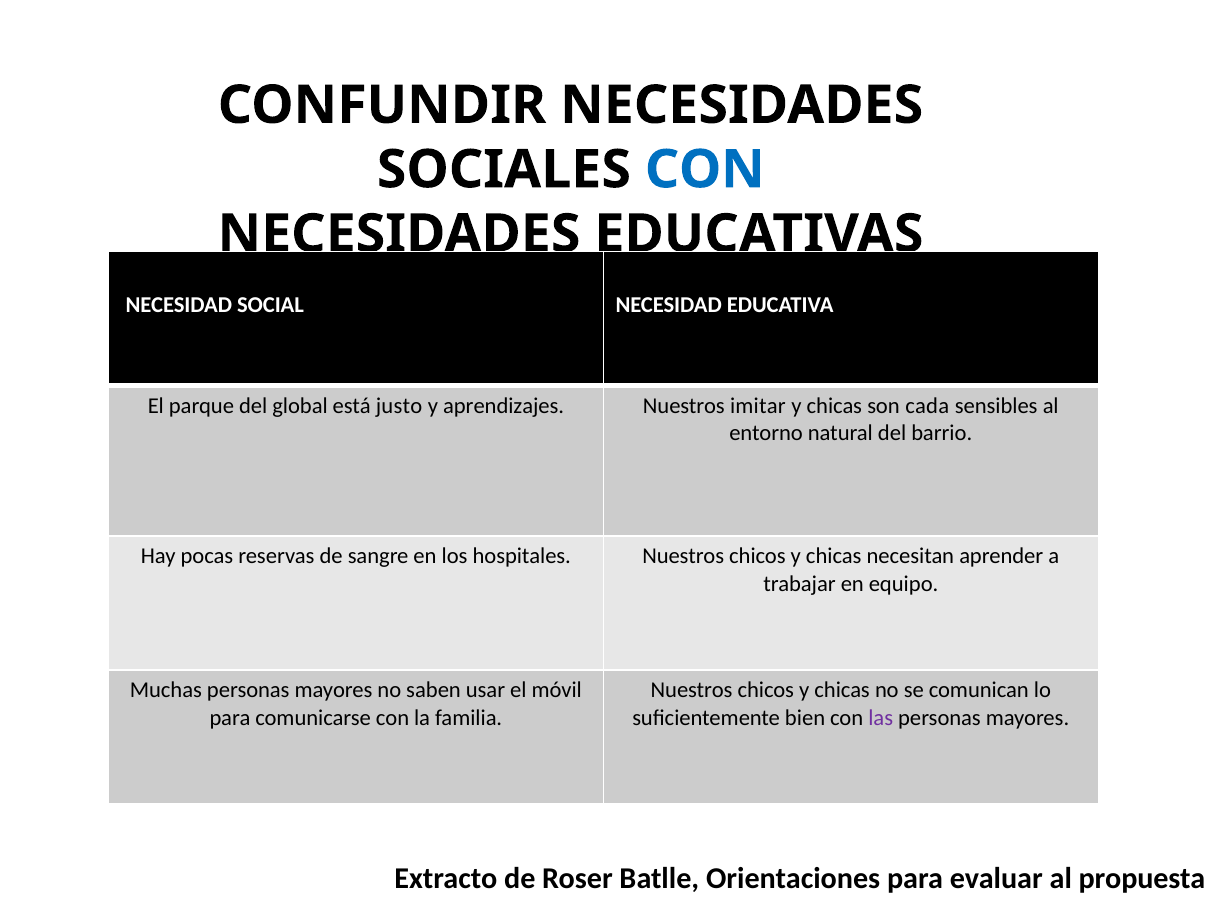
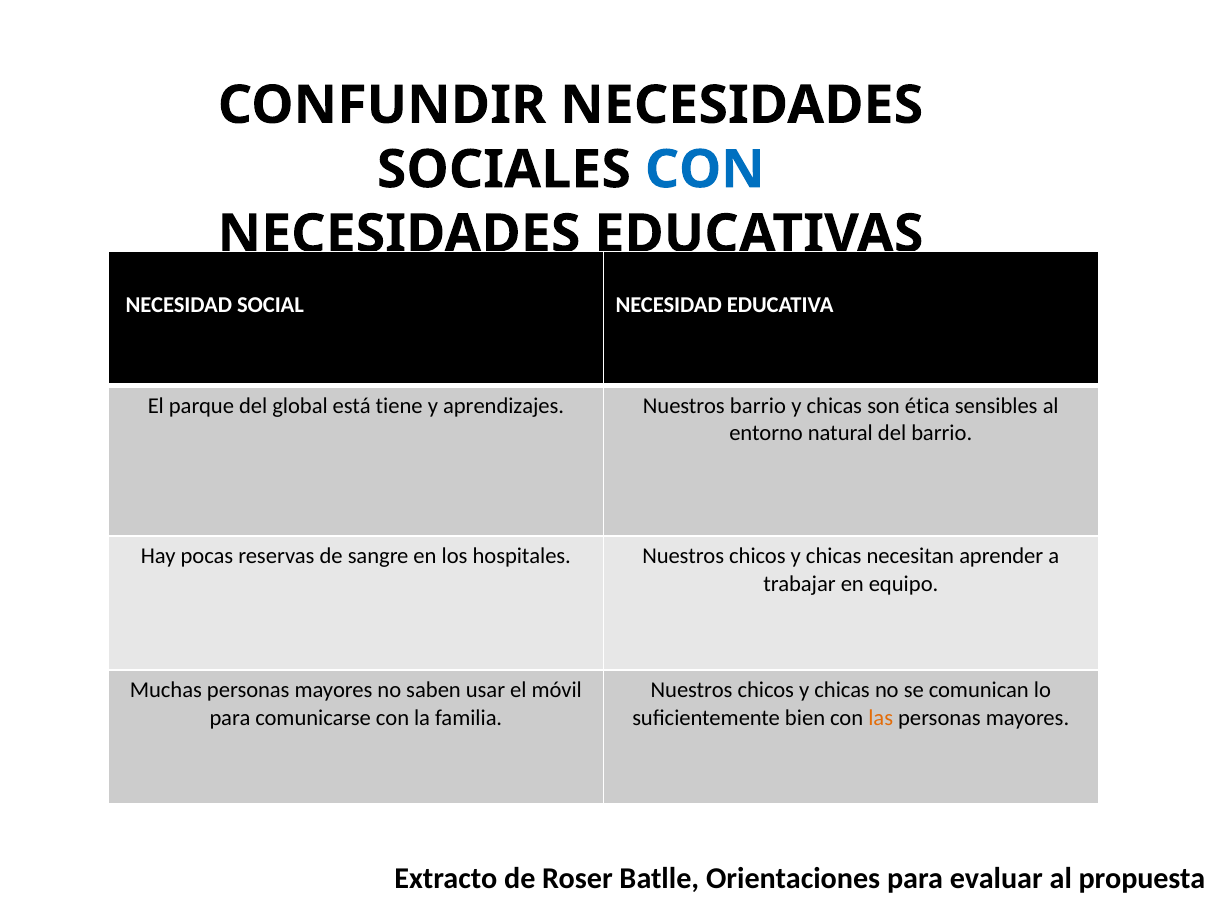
justo: justo -> tiene
Nuestros imitar: imitar -> barrio
cada: cada -> ética
las colour: purple -> orange
